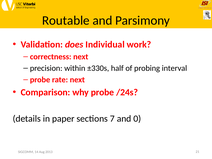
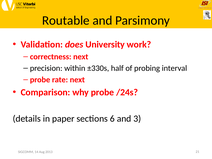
Individual: Individual -> University
7: 7 -> 6
0: 0 -> 3
